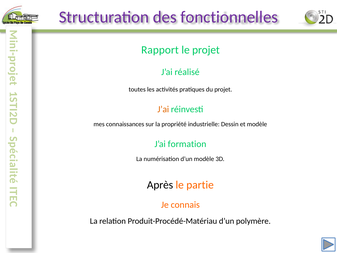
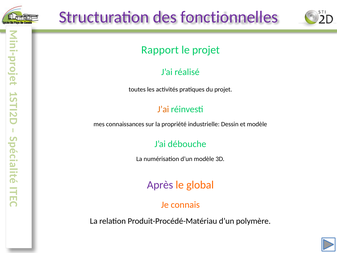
formation: formation -> débouche
Après colour: black -> purple
partie: partie -> global
